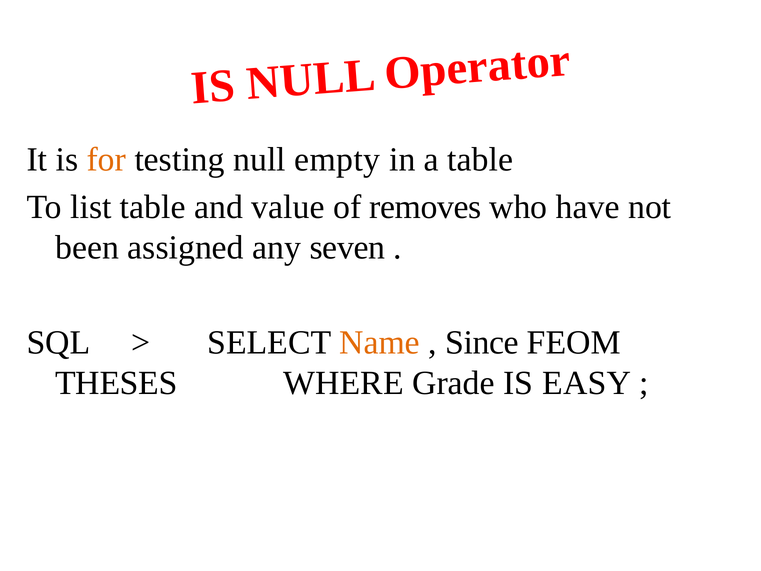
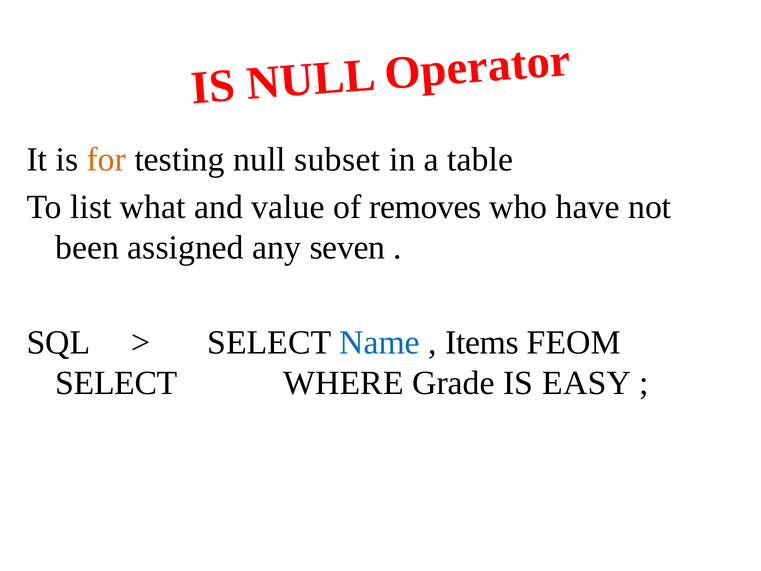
empty: empty -> subset
list table: table -> what
Name colour: orange -> blue
Since: Since -> Items
THESES at (116, 383): THESES -> SELECT
